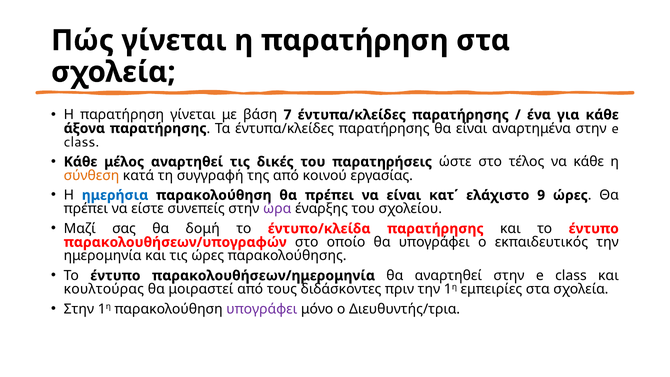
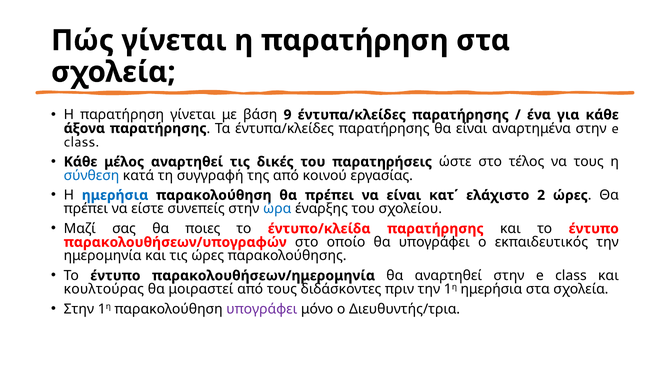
7: 7 -> 9
να κάθε: κάθε -> τους
σύνθεση colour: orange -> blue
9: 9 -> 2
ώρα colour: purple -> blue
δομή: δομή -> ποιες
1η εμπειρίες: εμπειρίες -> ημερήσια
